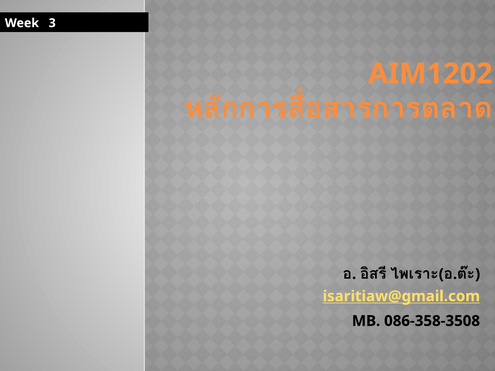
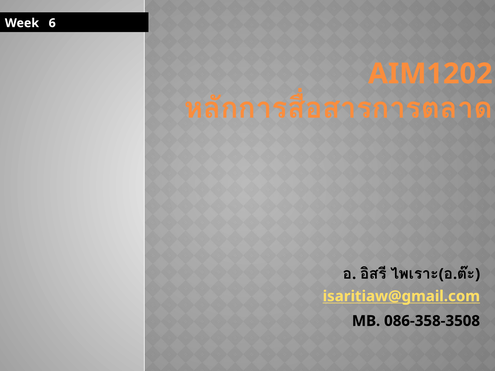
3: 3 -> 6
